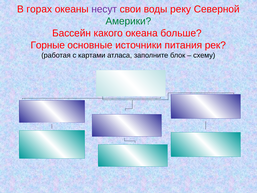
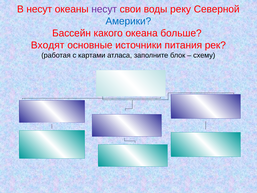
В горах: горах -> несут
Америки colour: green -> blue
Горные: Горные -> Входят
